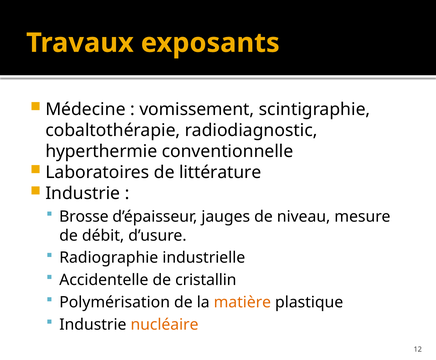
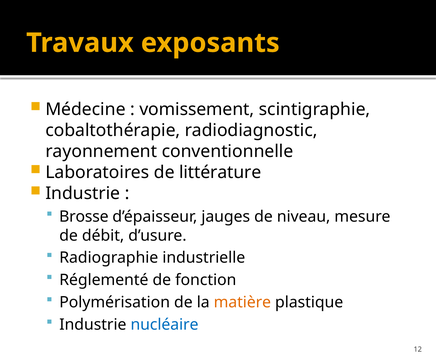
hyperthermie: hyperthermie -> rayonnement
Accidentelle: Accidentelle -> Réglementé
cristallin: cristallin -> fonction
nucléaire colour: orange -> blue
